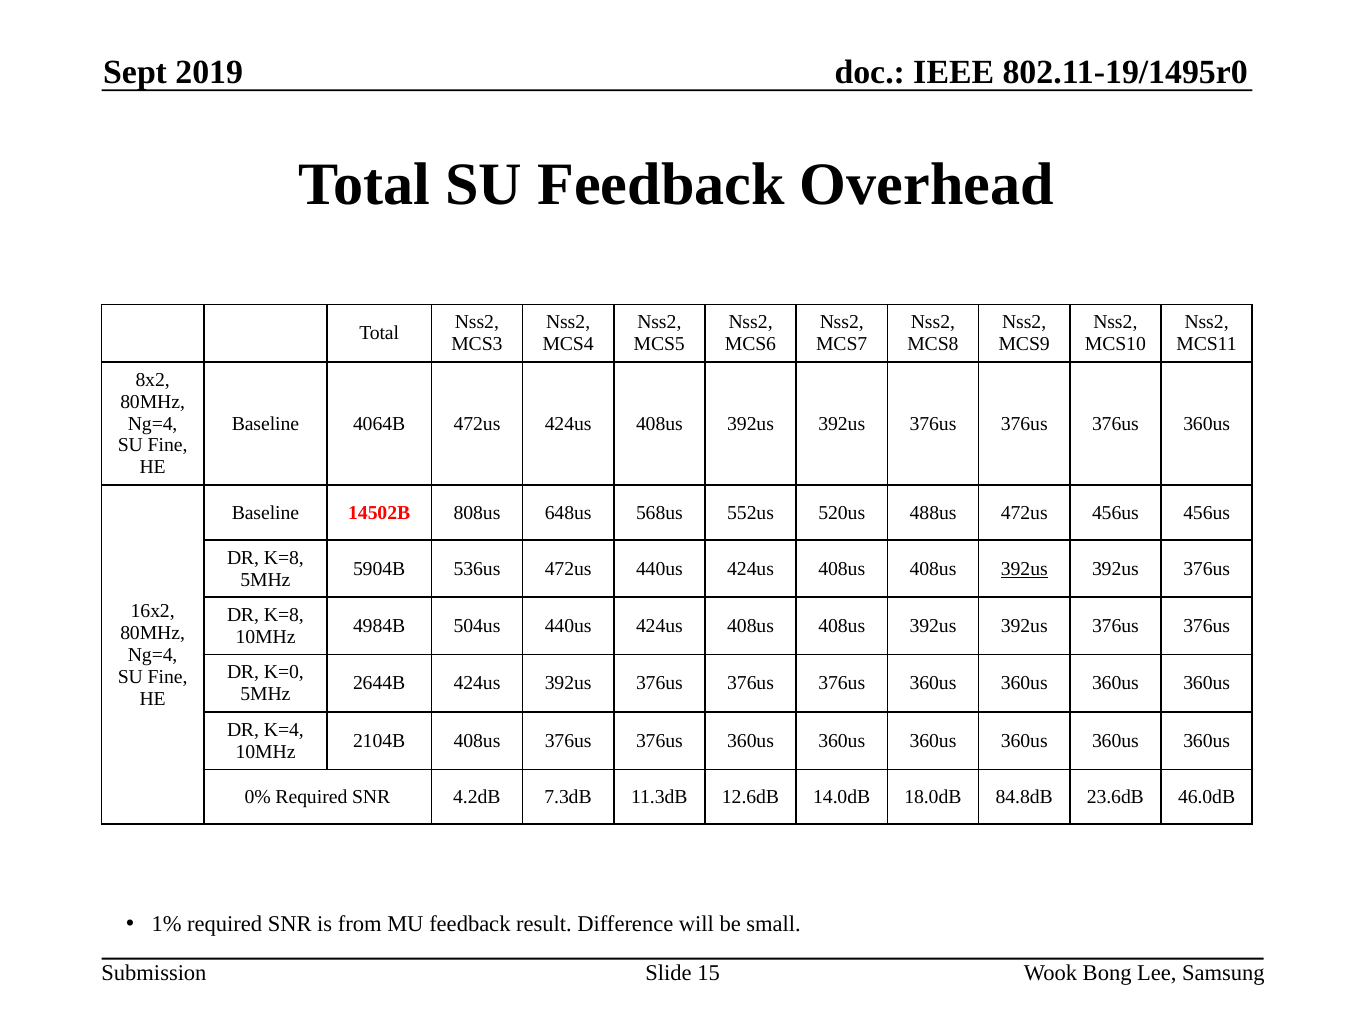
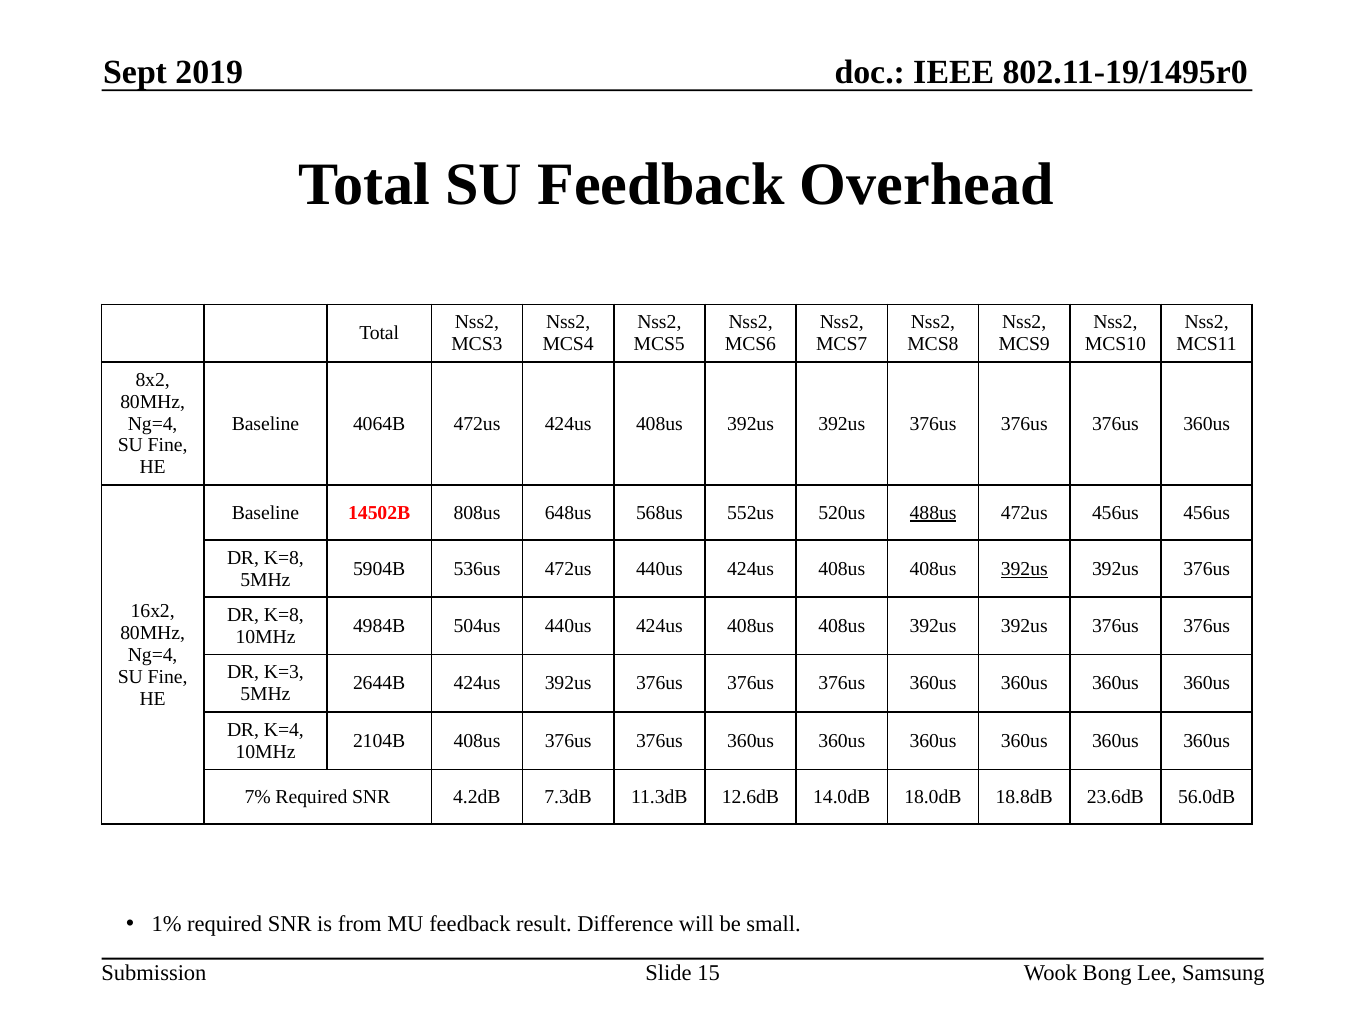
488us underline: none -> present
K=0: K=0 -> K=3
0%: 0% -> 7%
84.8dB: 84.8dB -> 18.8dB
46.0dB: 46.0dB -> 56.0dB
